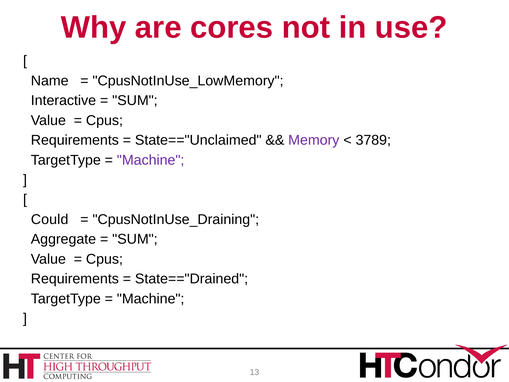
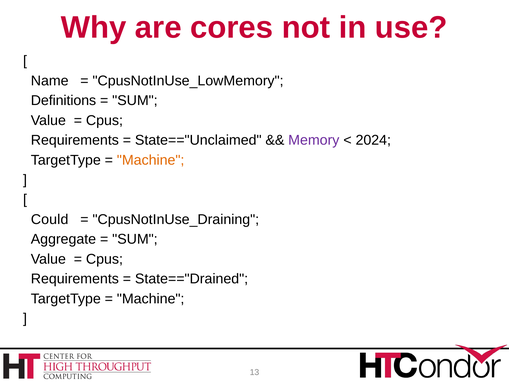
Interactive: Interactive -> Definitions
3789: 3789 -> 2024
Machine at (151, 160) colour: purple -> orange
